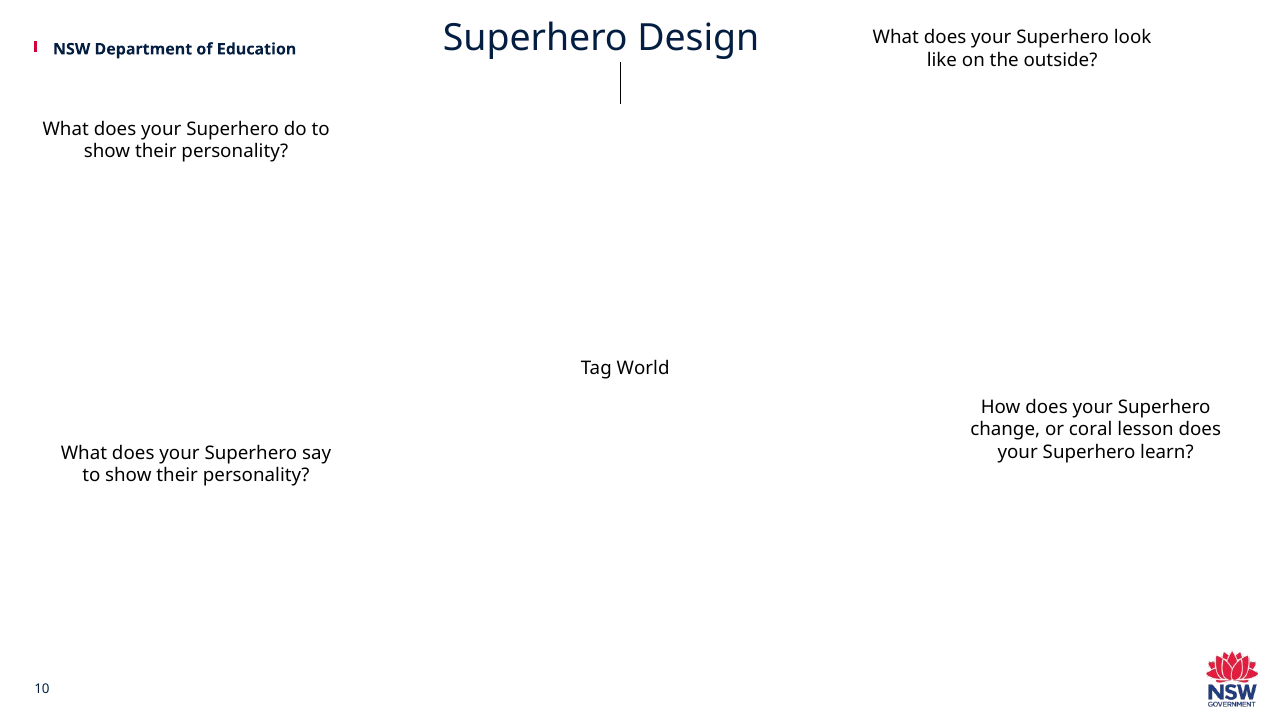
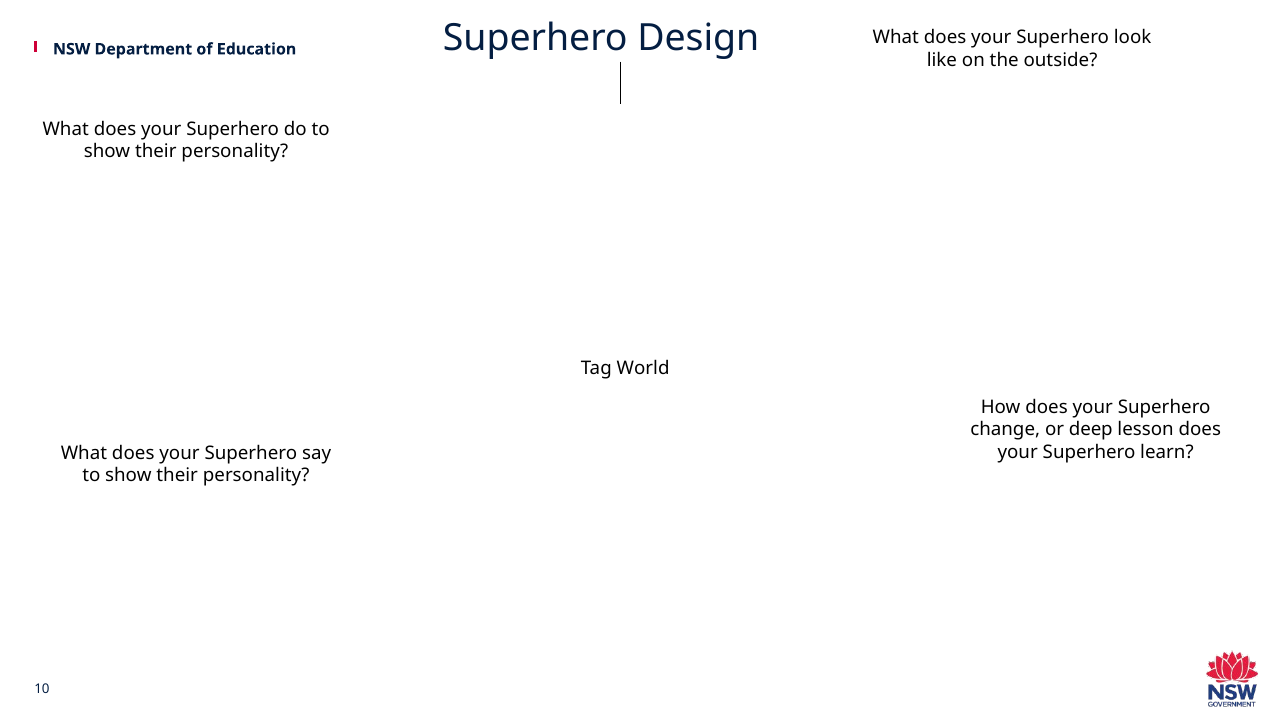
coral: coral -> deep
